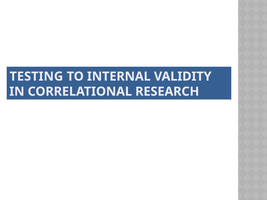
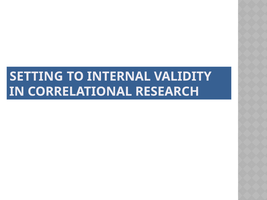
TESTING: TESTING -> SETTING
